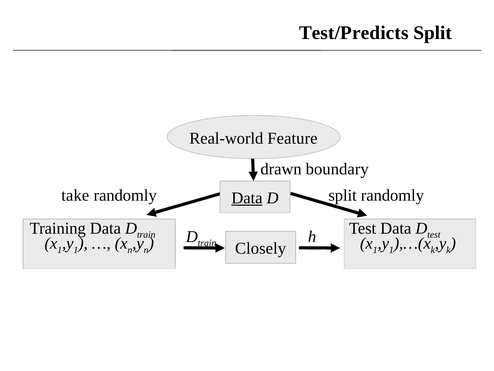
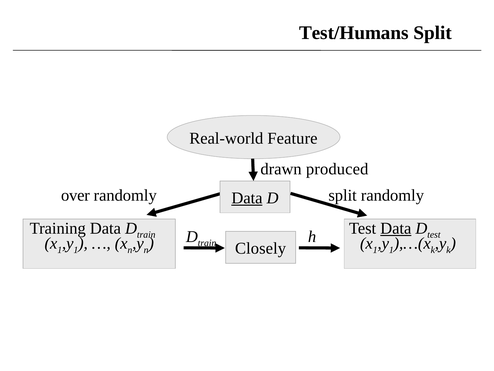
Test/Predicts: Test/Predicts -> Test/Humans
boundary: boundary -> produced
take: take -> over
Data at (396, 228) underline: none -> present
